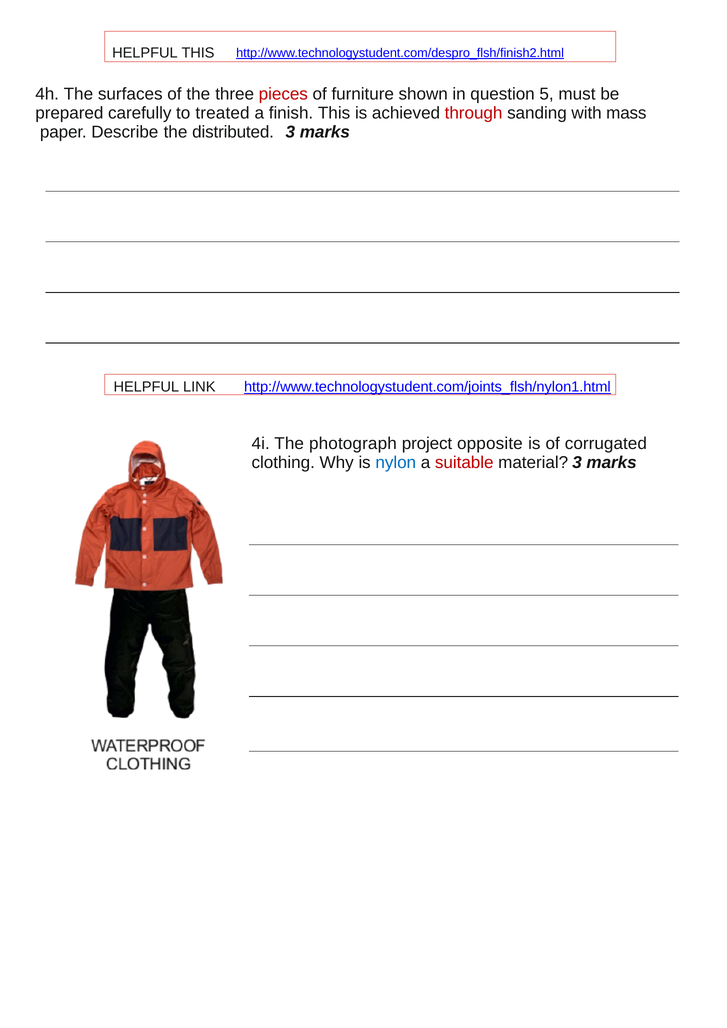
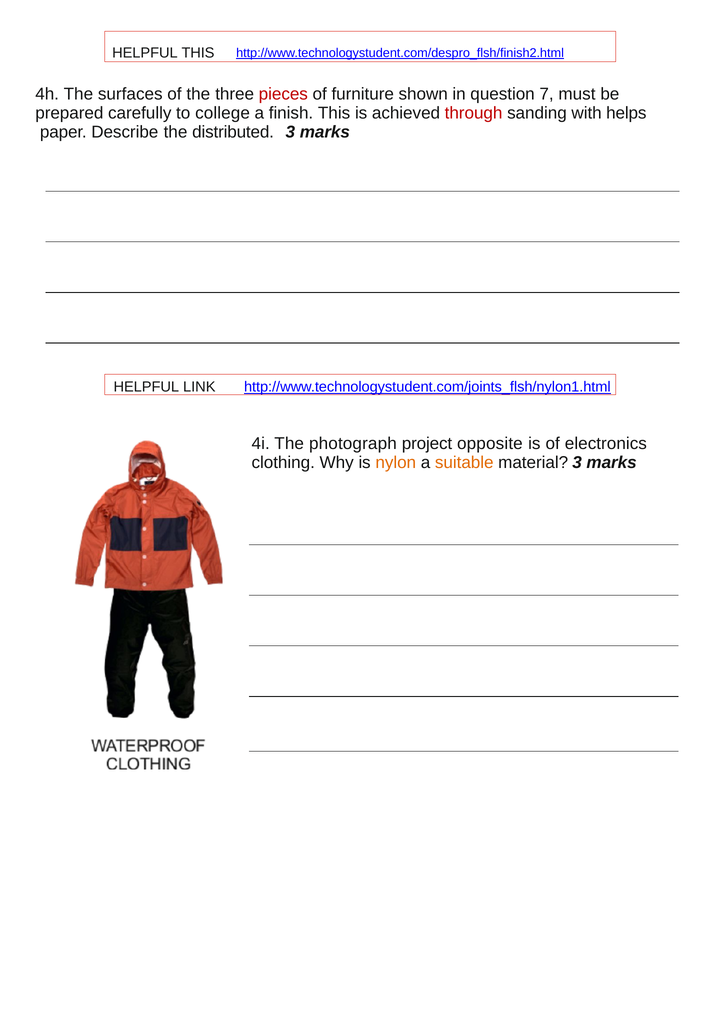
5: 5 -> 7
treated: treated -> college
mass: mass -> helps
corrugated: corrugated -> electronics
nylon colour: blue -> orange
suitable colour: red -> orange
